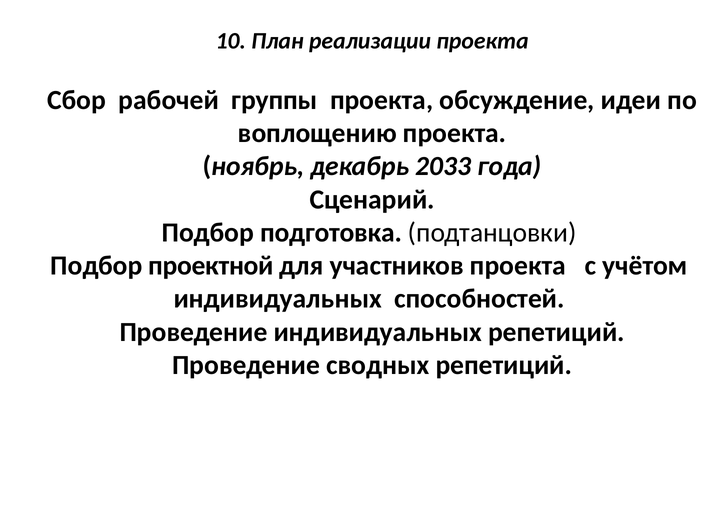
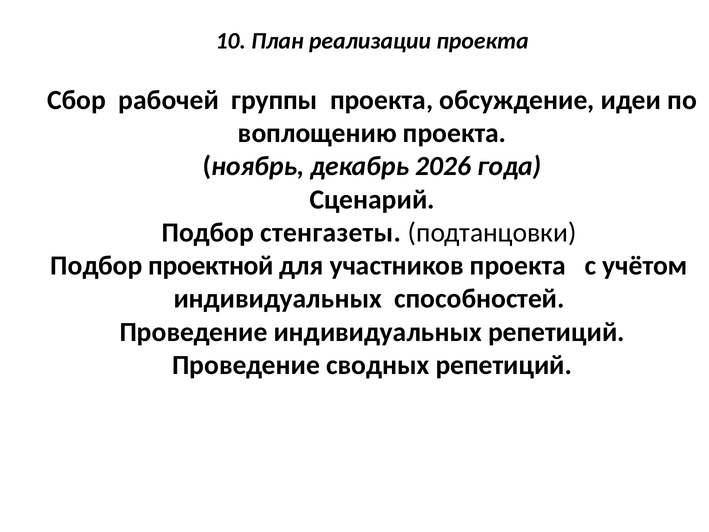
2033: 2033 -> 2026
подготовка: подготовка -> стенгазеты
